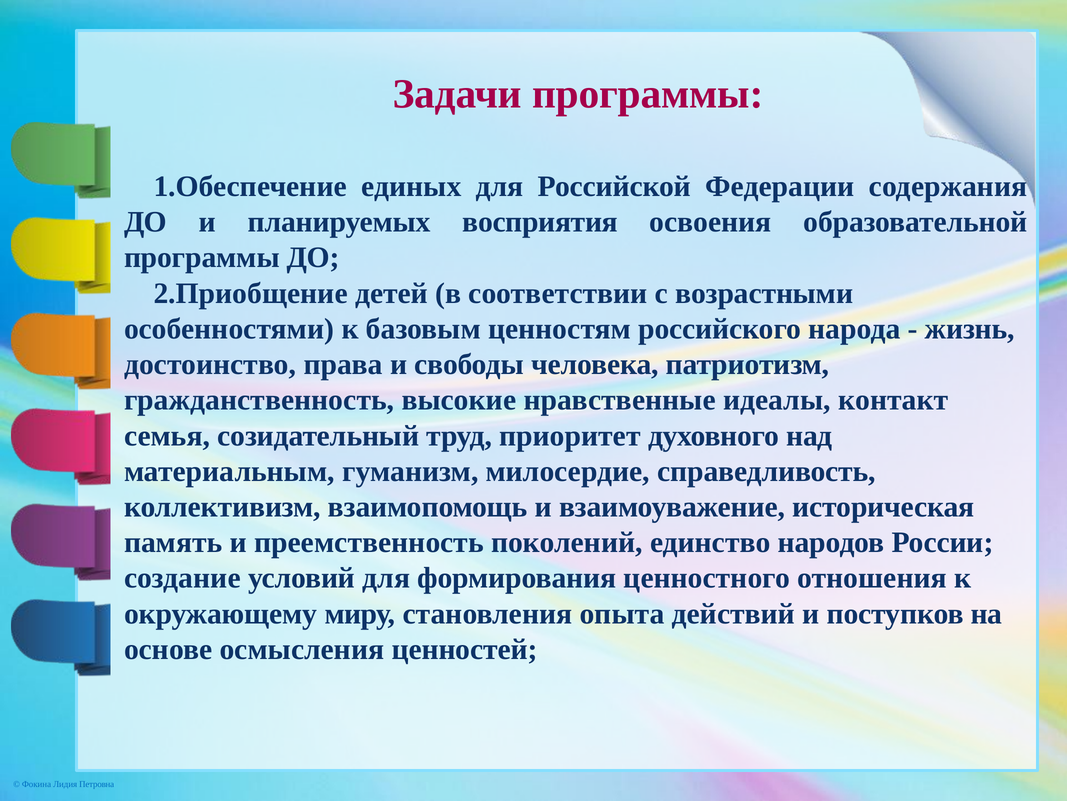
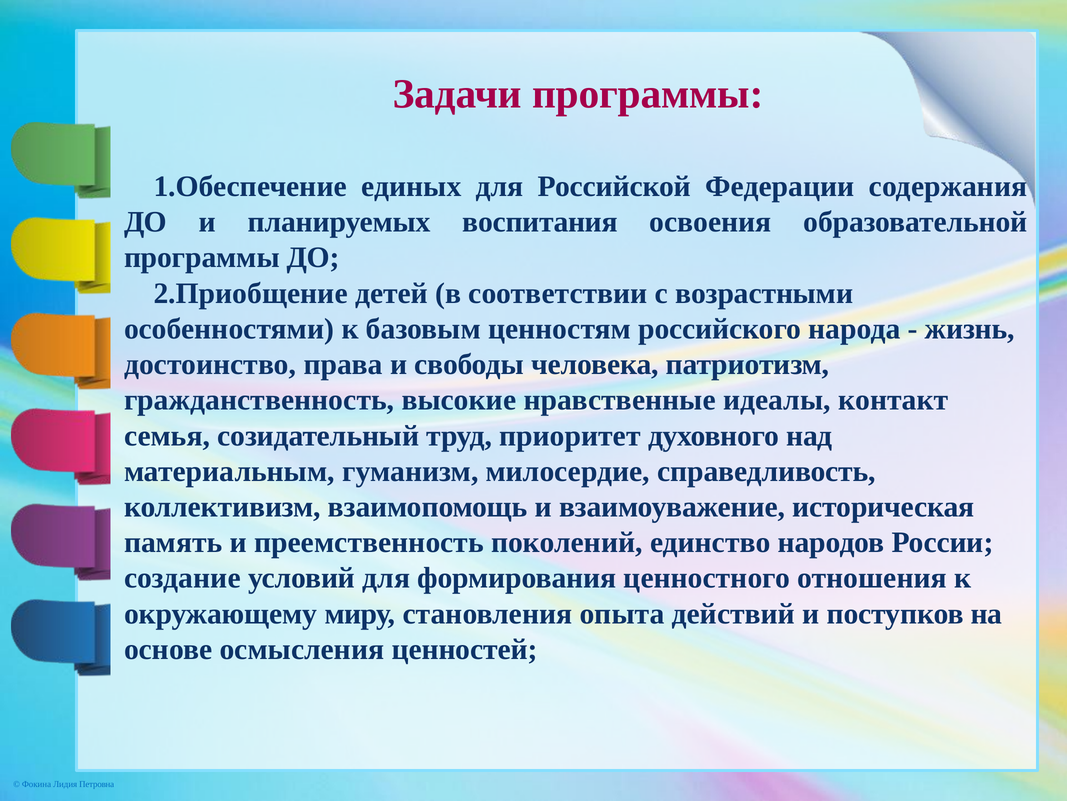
восприятия: восприятия -> воспитания
